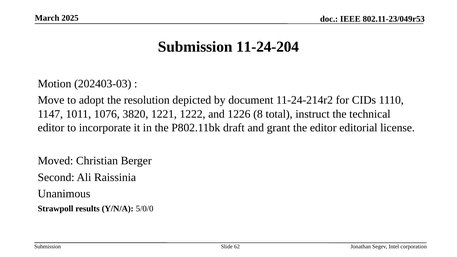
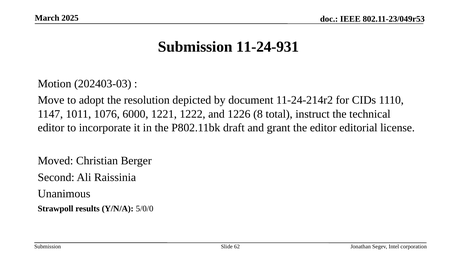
11-24-204: 11-24-204 -> 11-24-931
3820: 3820 -> 6000
